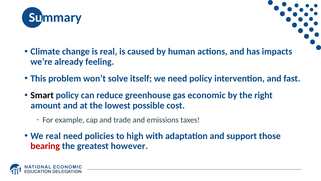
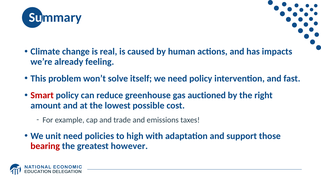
Smart colour: black -> red
economic: economic -> auctioned
We real: real -> unit
